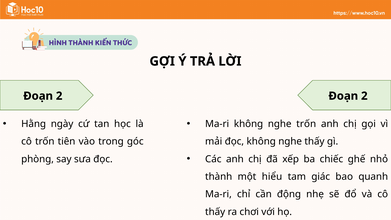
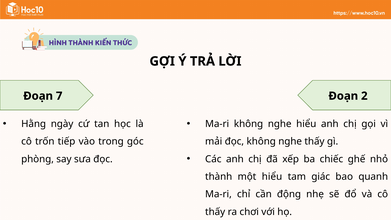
2 at (59, 96): 2 -> 7
nghe trốn: trốn -> hiểu
tiên: tiên -> tiếp
